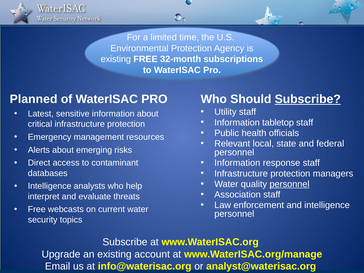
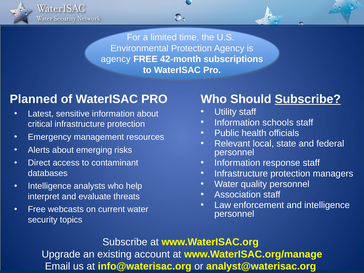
existing at (116, 59): existing -> agency
32-month: 32-month -> 42-month
tabletop: tabletop -> schools
personnel at (290, 184) underline: present -> none
